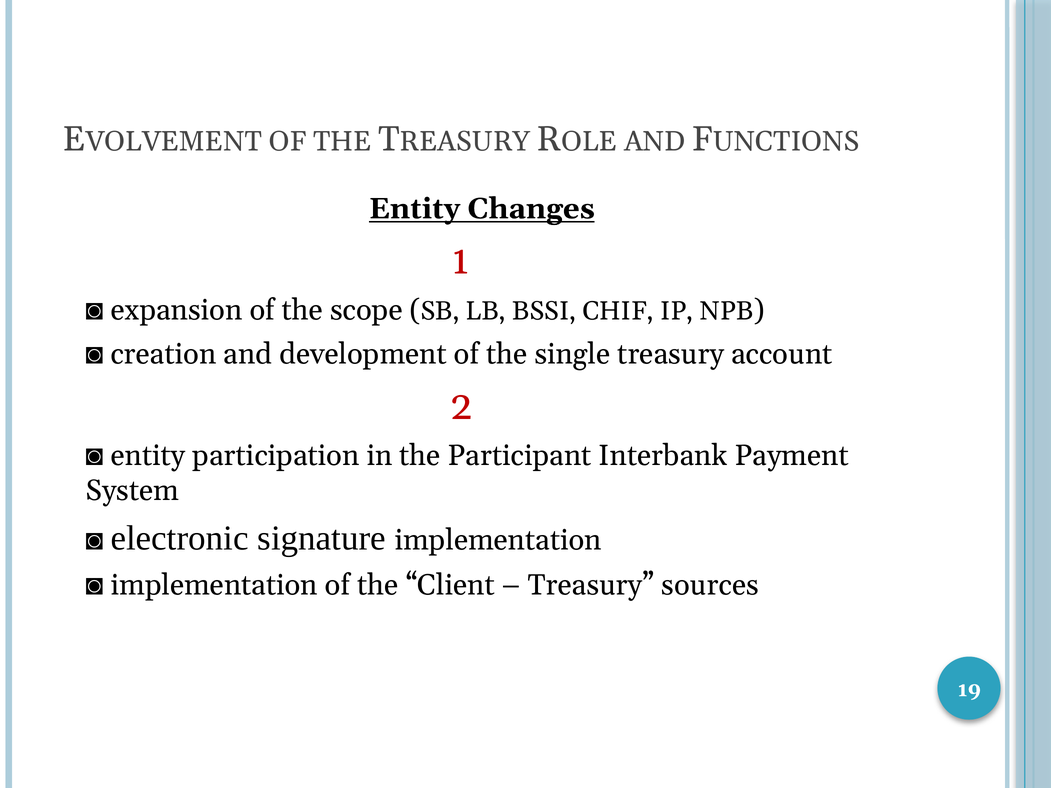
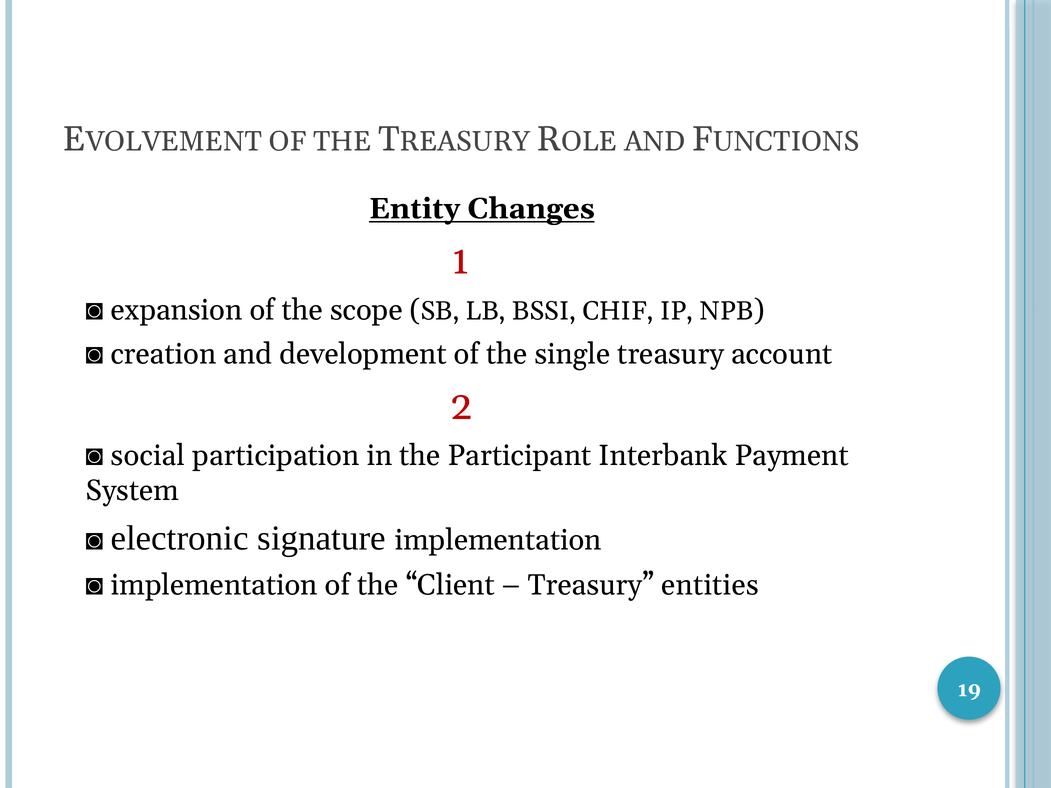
entity at (148, 456): entity -> social
sources: sources -> entities
